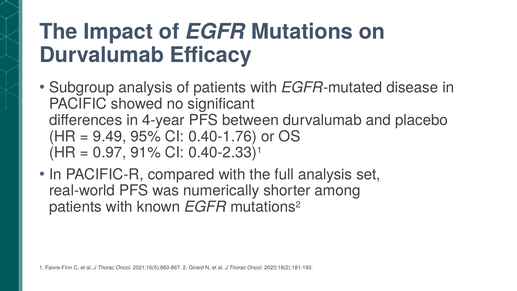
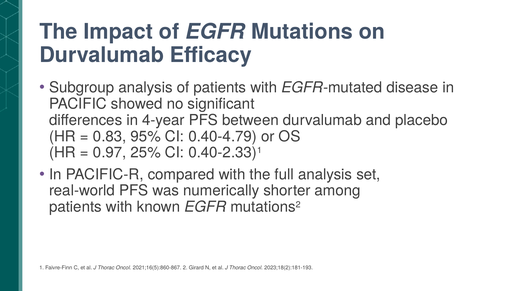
9.49: 9.49 -> 0.83
0.40-1.76: 0.40-1.76 -> 0.40-4.79
91%: 91% -> 25%
